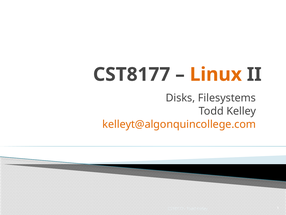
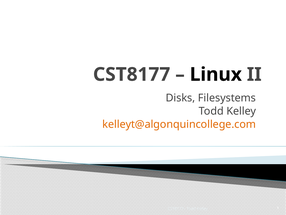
Linux colour: orange -> black
